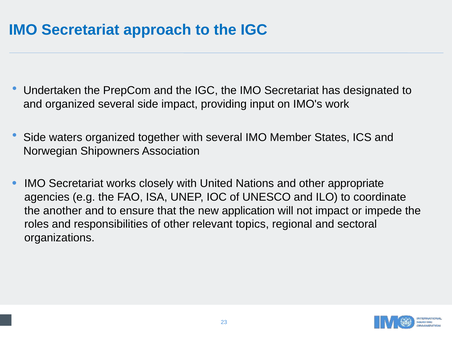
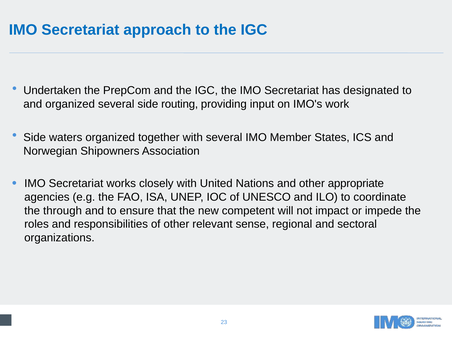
side impact: impact -> routing
another: another -> through
application: application -> competent
topics: topics -> sense
